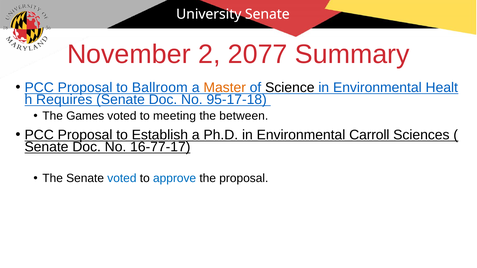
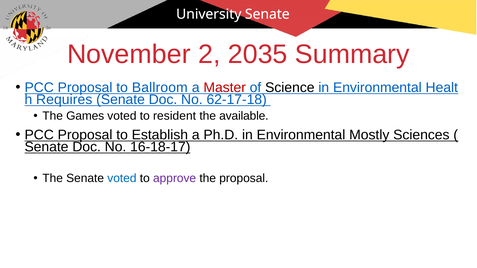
2077: 2077 -> 2035
Master colour: orange -> red
95-17-18: 95-17-18 -> 62-17-18
meeting: meeting -> resident
between: between -> available
Carroll: Carroll -> Mostly
16-77-17: 16-77-17 -> 16-18-17
approve colour: blue -> purple
